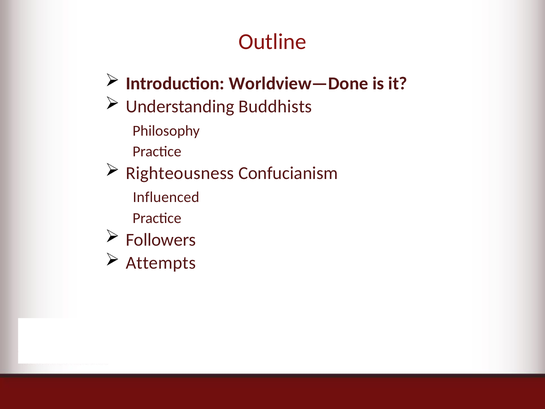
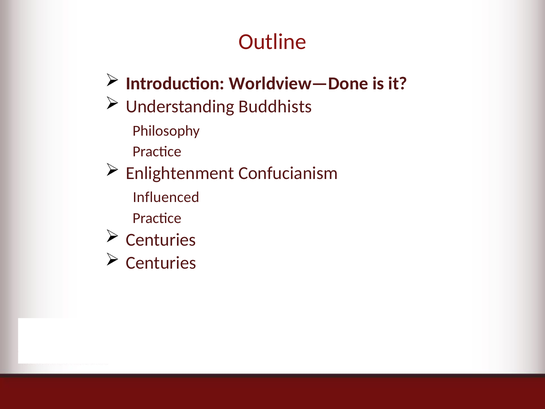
Righteousness: Righteousness -> Enlightenment
Followers at (161, 240): Followers -> Centuries
Attempts at (161, 263): Attempts -> Centuries
